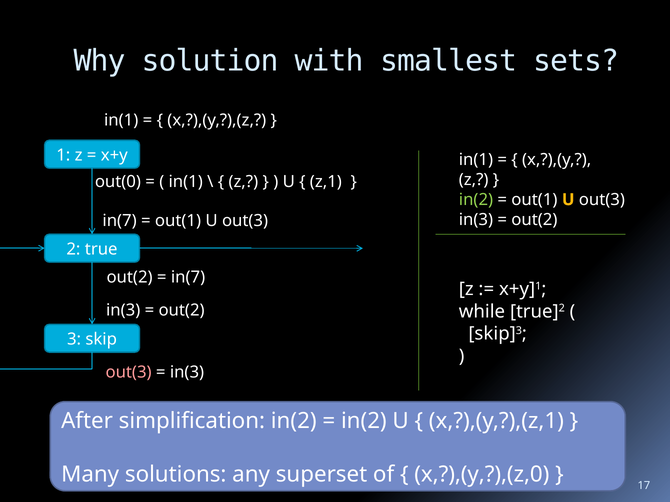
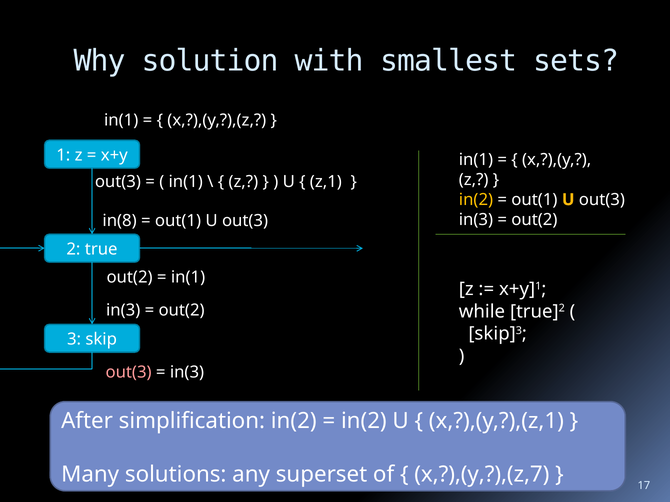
out(0 at (118, 182): out(0 -> out(3
in(2 at (476, 200) colour: light green -> yellow
in(7 at (120, 221): in(7 -> in(8
in(7 at (188, 278): in(7 -> in(1
x,?),(y,?),(z,0: x,?),(y,?),(z,0 -> x,?),(y,?),(z,7
